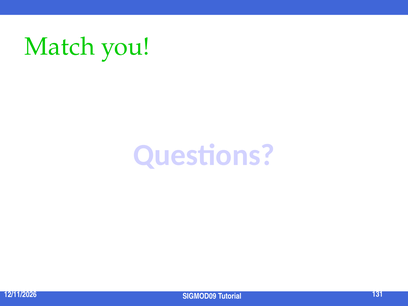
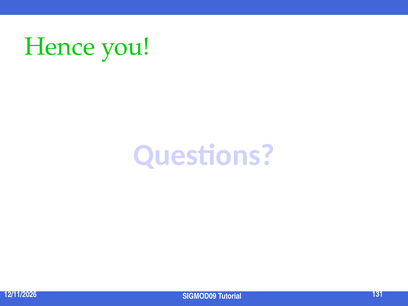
Match: Match -> Hence
